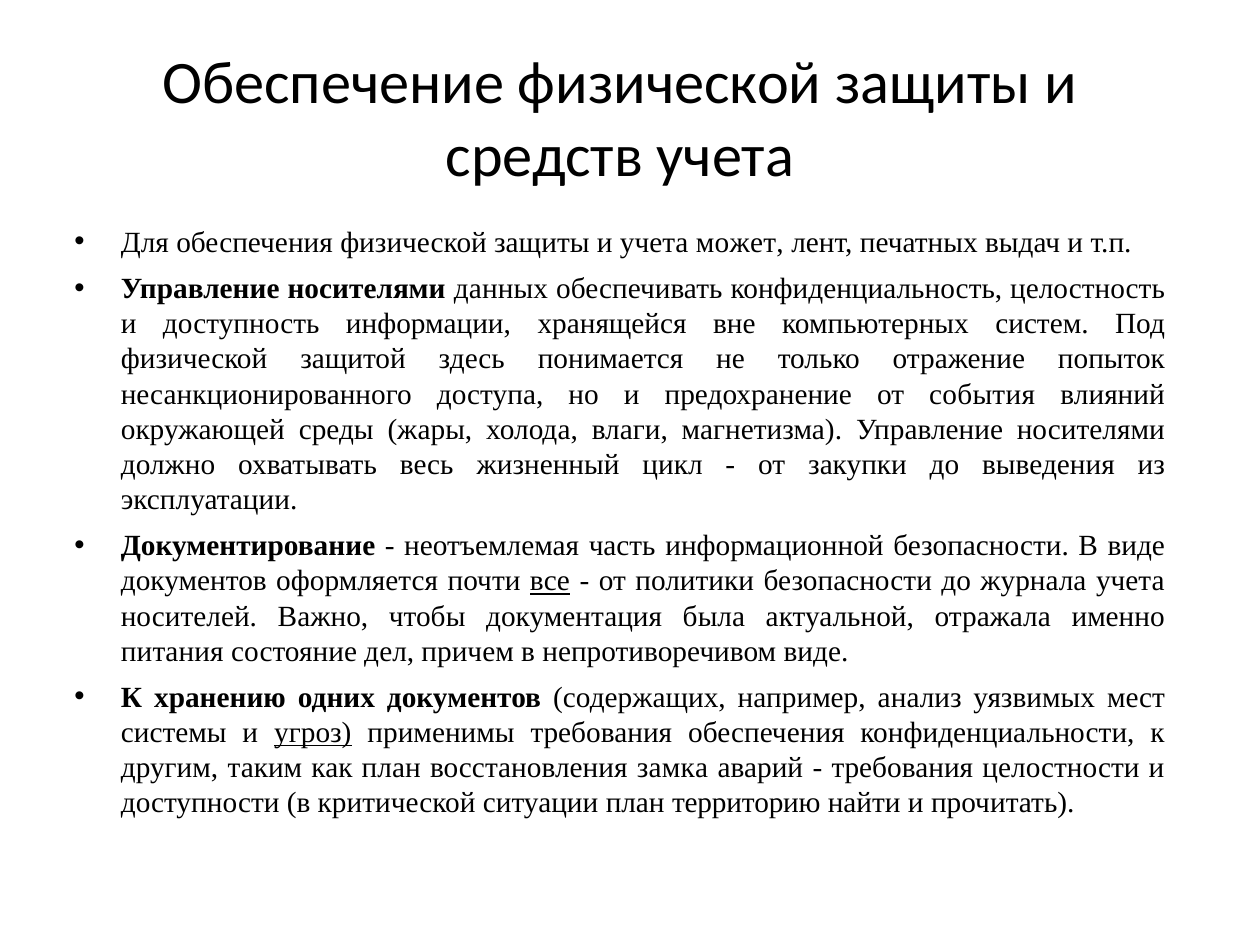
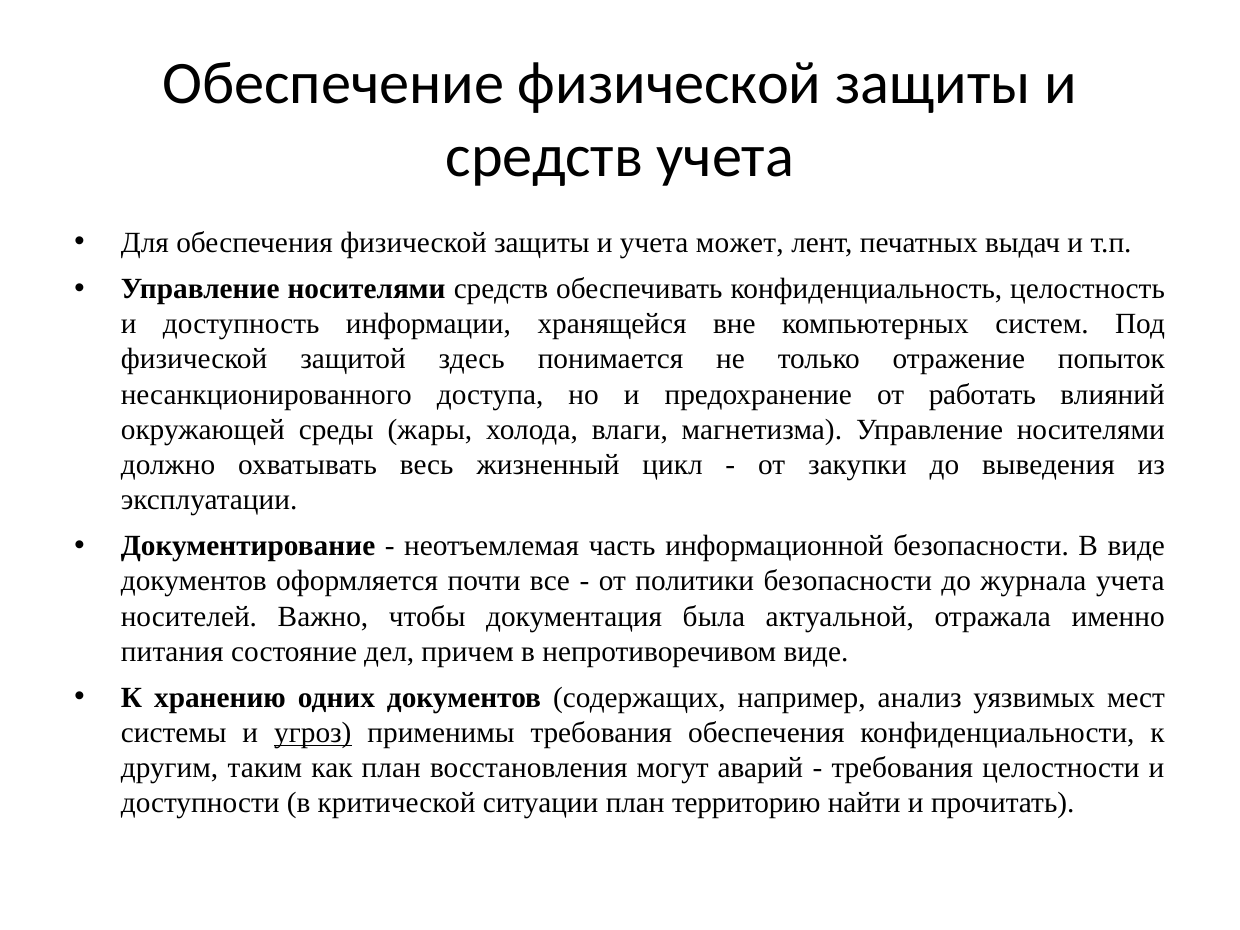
носителями данных: данных -> средств
события: события -> работать
все underline: present -> none
замка: замка -> могут
